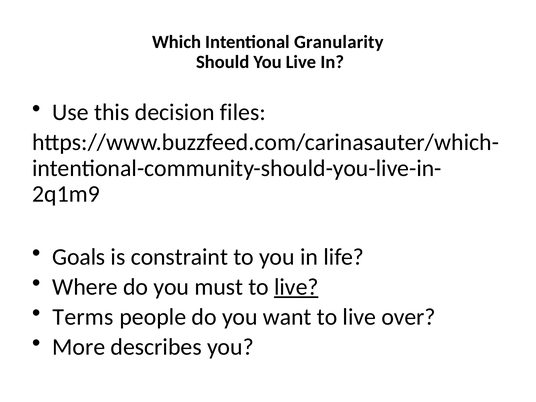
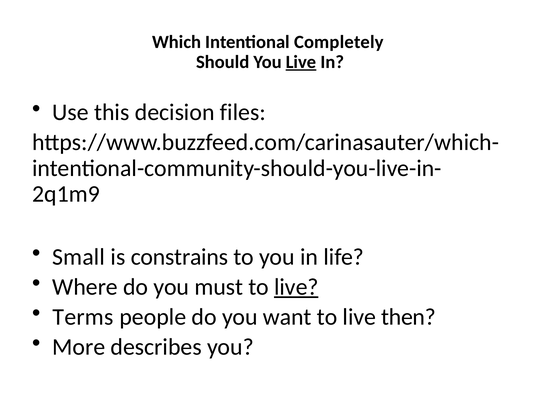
Granularity: Granularity -> Completely
Live at (301, 62) underline: none -> present
Goals: Goals -> Small
constraint: constraint -> constrains
over: over -> then
